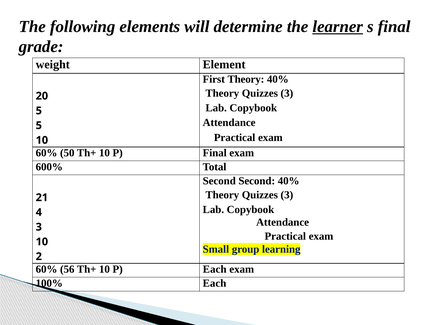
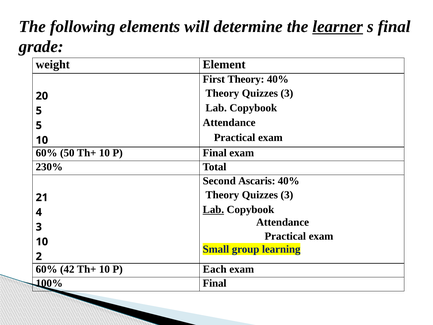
600%: 600% -> 230%
Second Second: Second -> Ascaris
Lab at (213, 209) underline: none -> present
56: 56 -> 42
100% Each: Each -> Final
